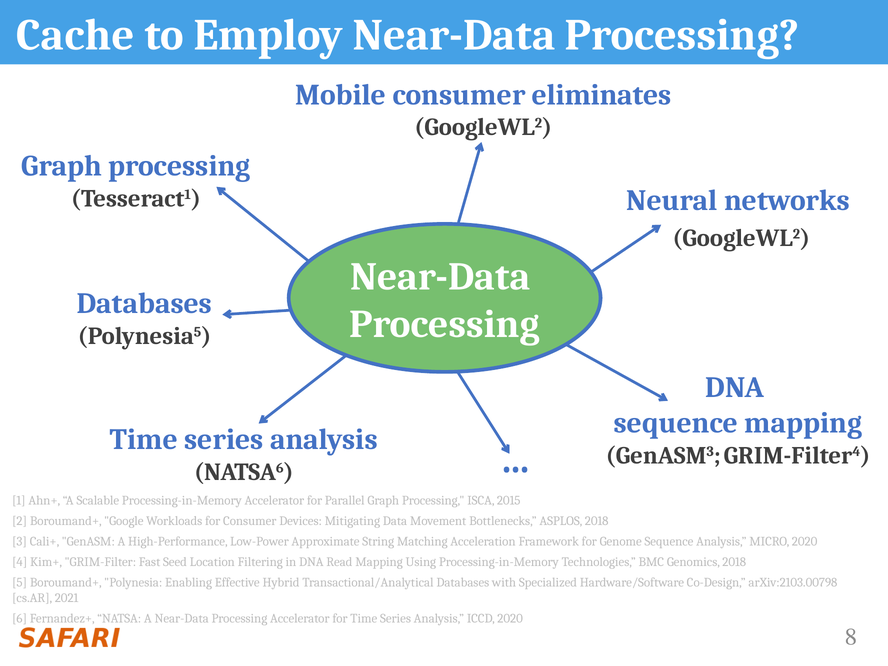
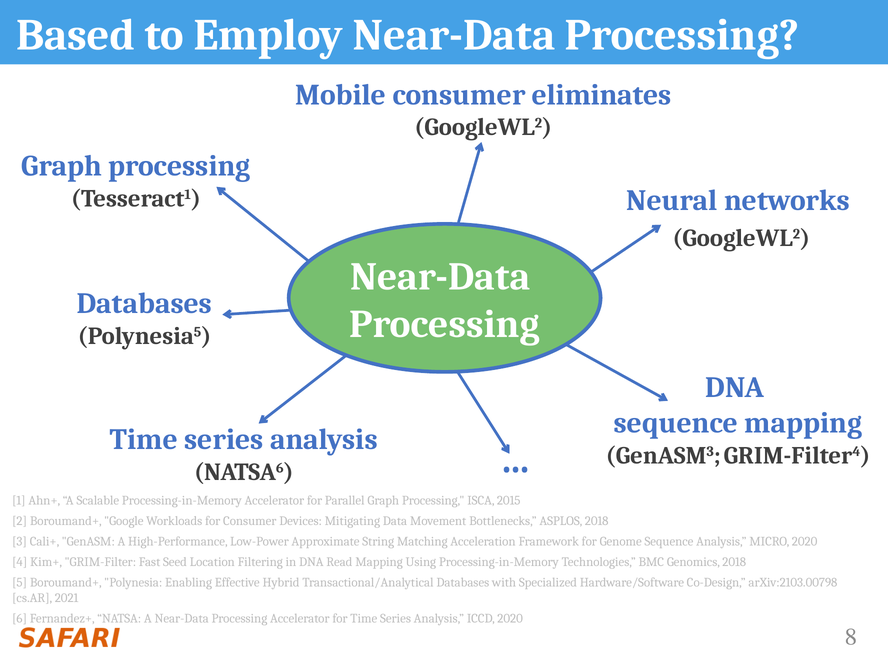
Cache: Cache -> Based
